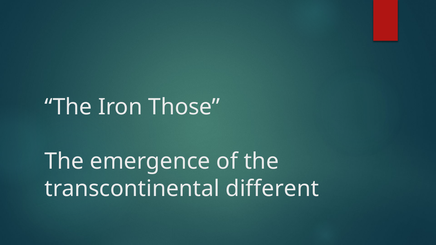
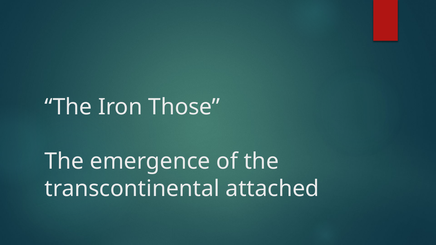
different: different -> attached
